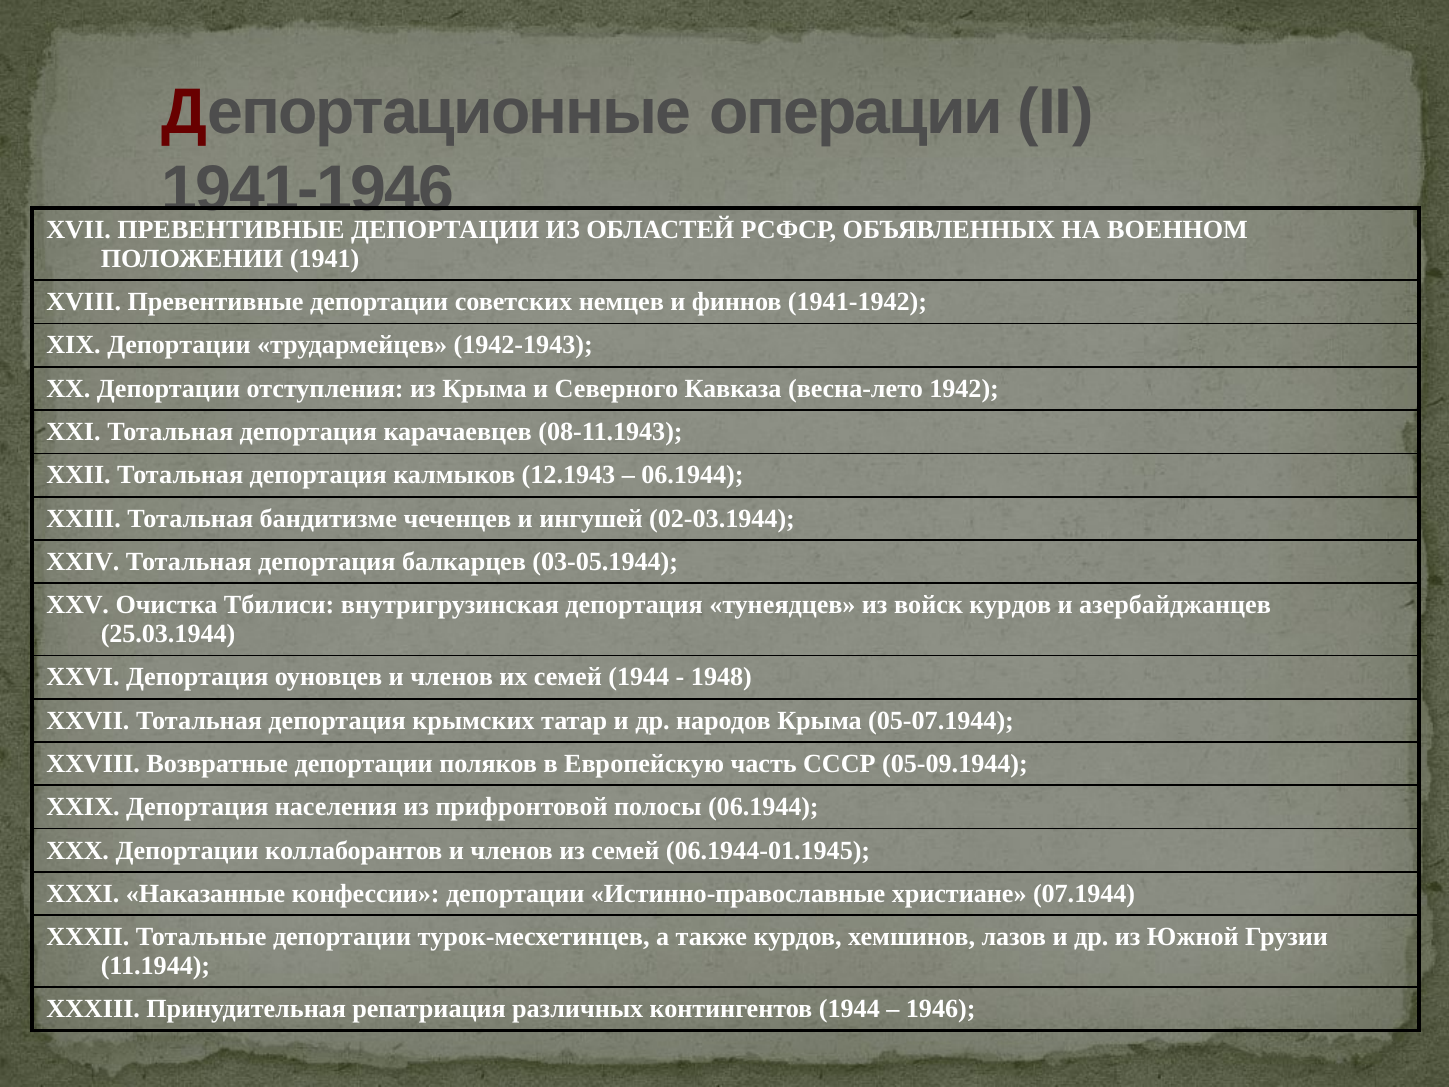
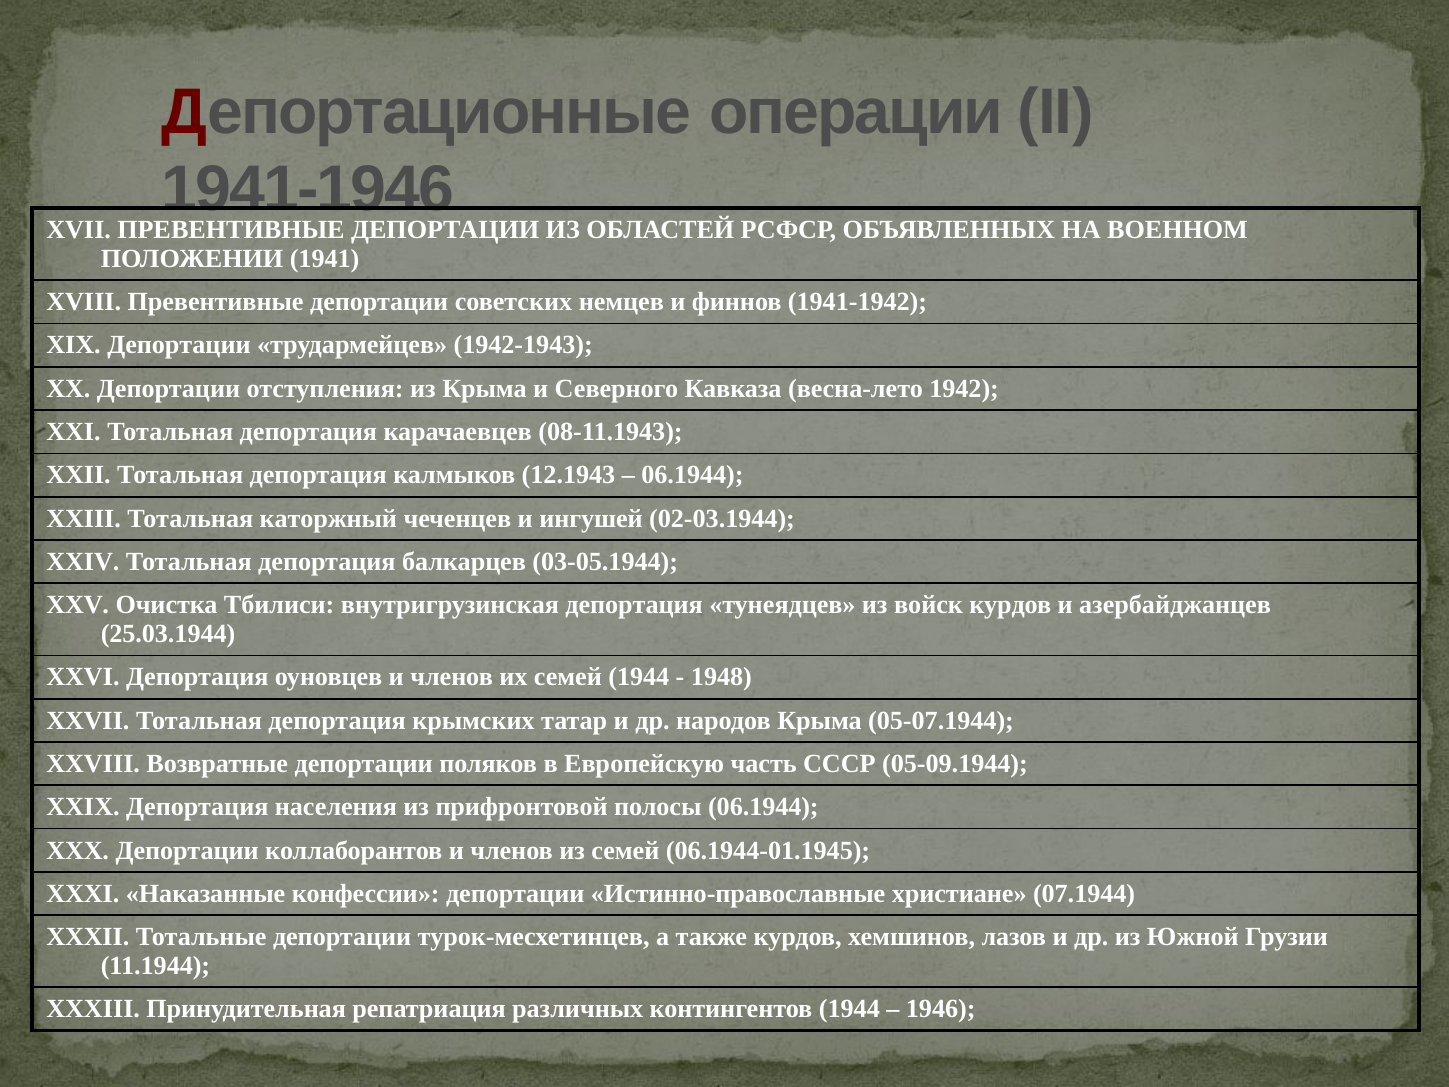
бандитизме: бандитизме -> каторжный
